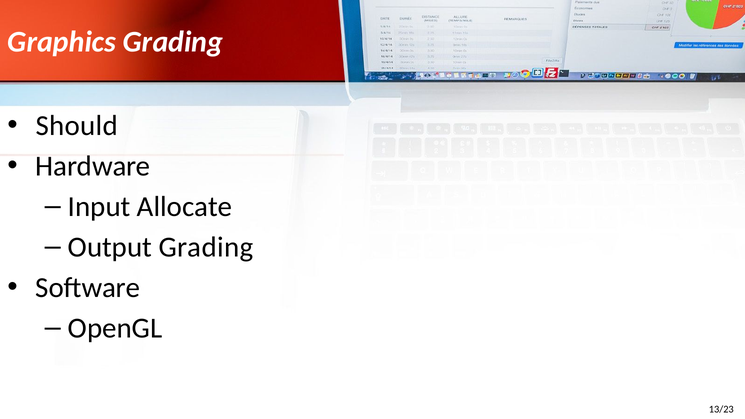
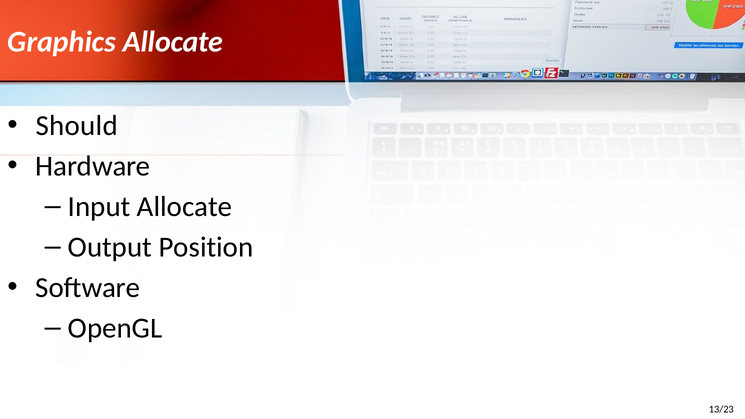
Graphics Grading: Grading -> Allocate
Output Grading: Grading -> Position
